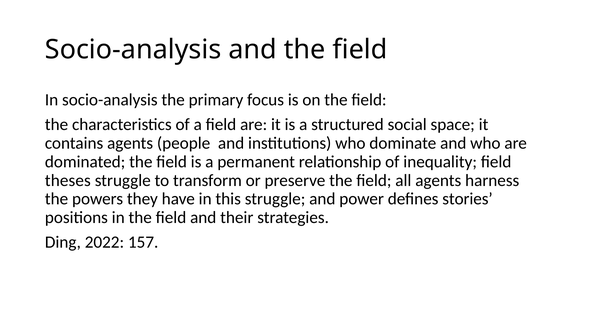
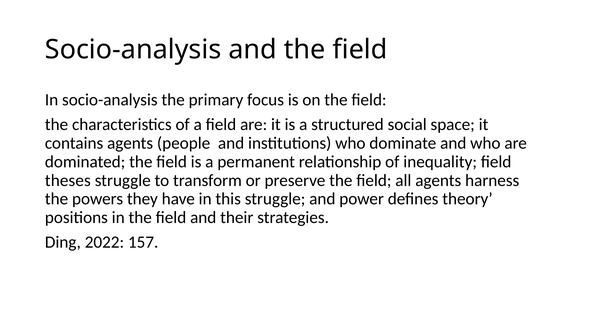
stories: stories -> theory
